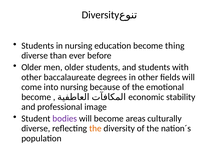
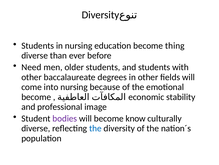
Older at (31, 67): Older -> Need
areas: areas -> know
the at (95, 128) colour: orange -> blue
